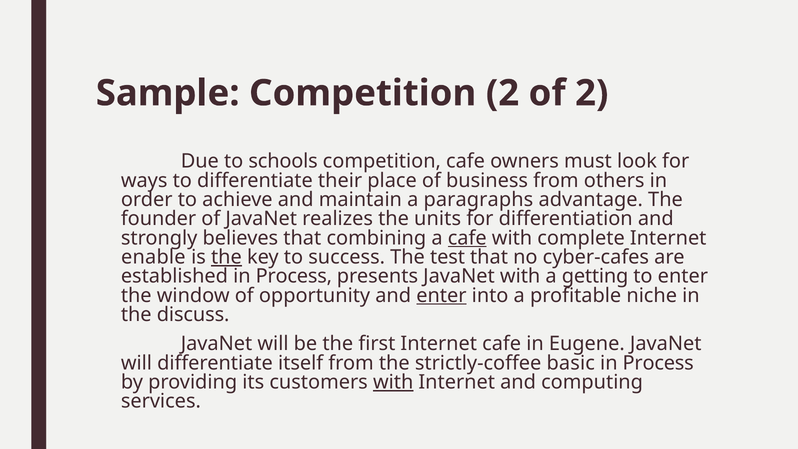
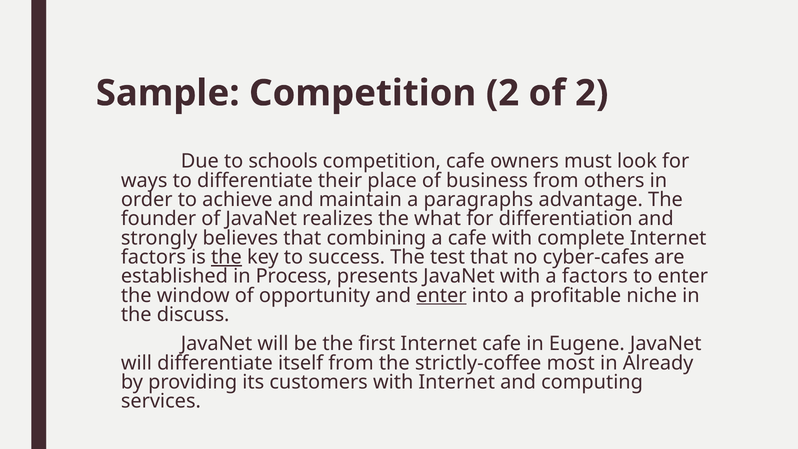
units: units -> what
cafe at (467, 238) underline: present -> none
enable at (153, 257): enable -> factors
a getting: getting -> factors
basic: basic -> most
Process at (658, 363): Process -> Already
with at (393, 382) underline: present -> none
